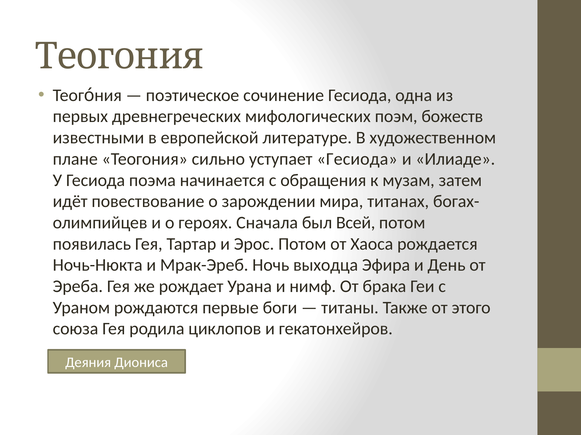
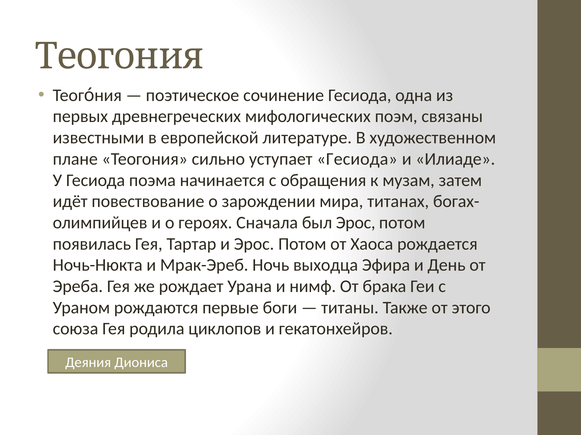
божеств: божеств -> связаны
был Всей: Всей -> Эрос
